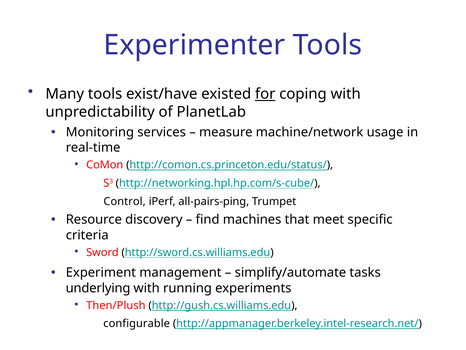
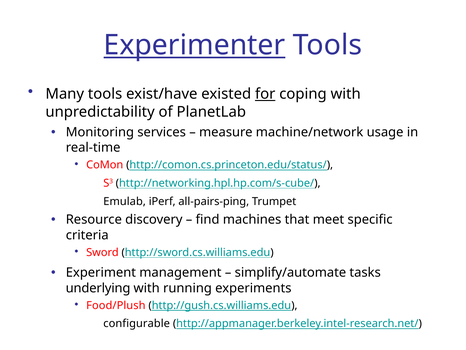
Experimenter underline: none -> present
Control: Control -> Emulab
Then/Plush: Then/Plush -> Food/Plush
